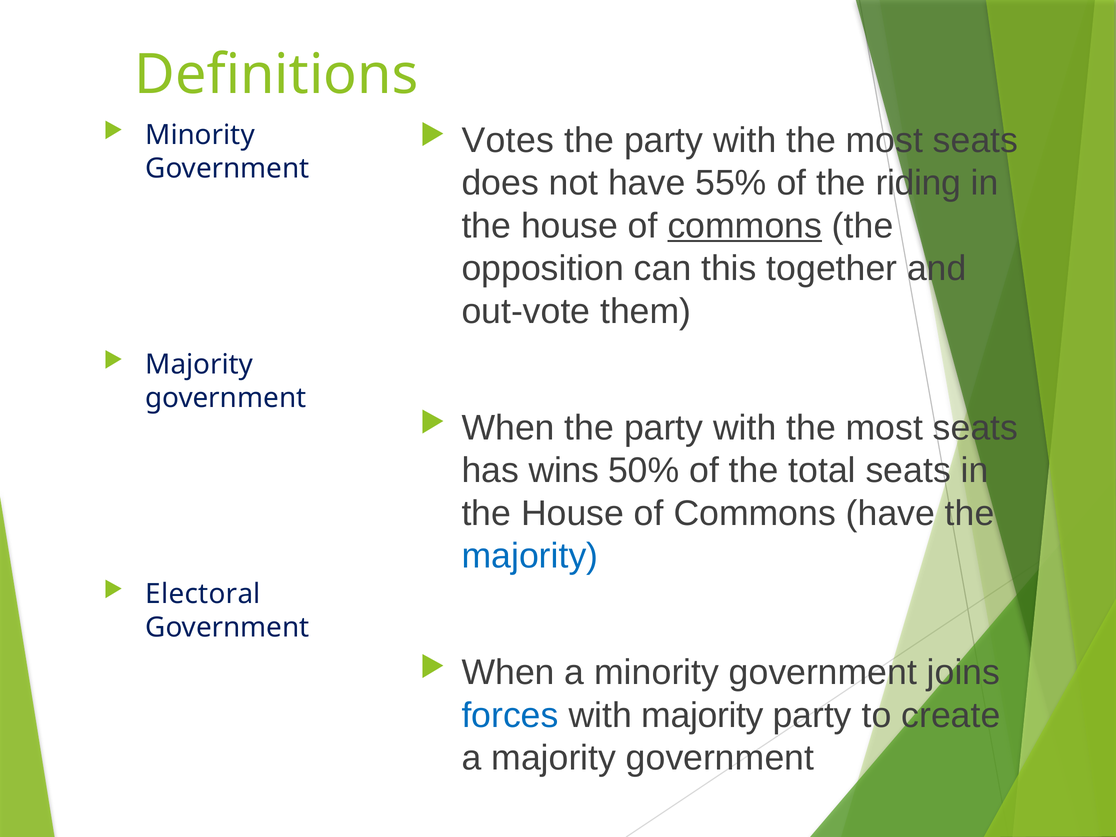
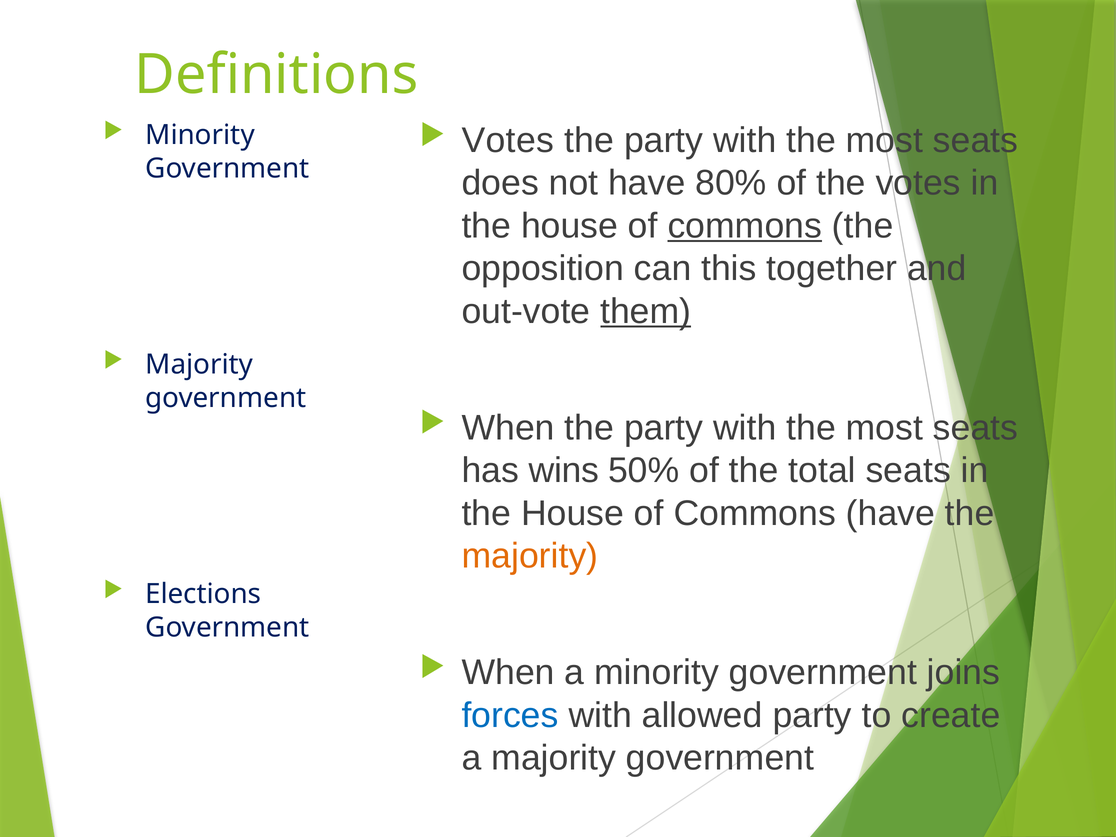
55%: 55% -> 80%
the riding: riding -> votes
them underline: none -> present
majority at (530, 556) colour: blue -> orange
Electoral: Electoral -> Elections
with majority: majority -> allowed
